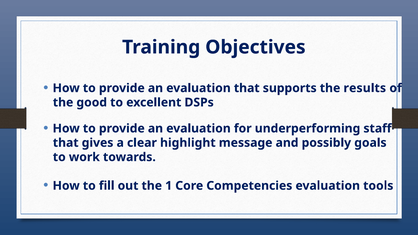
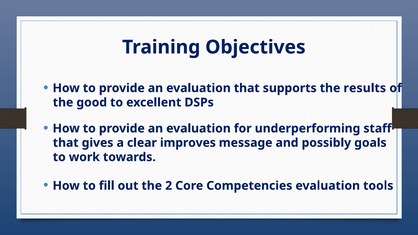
highlight: highlight -> improves
1: 1 -> 2
